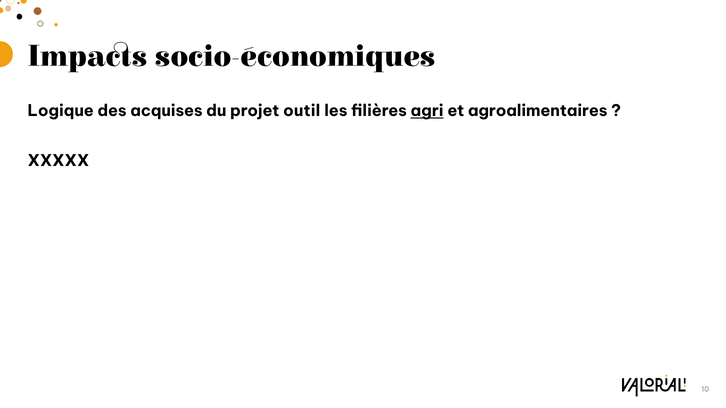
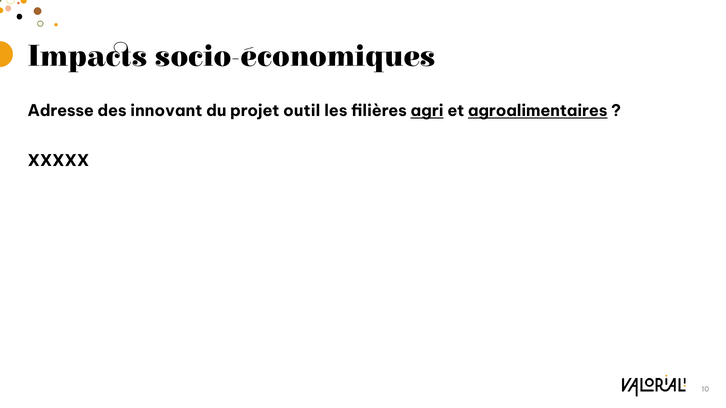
Logique: Logique -> Adresse
acquises: acquises -> innovant
agroalimentaires underline: none -> present
